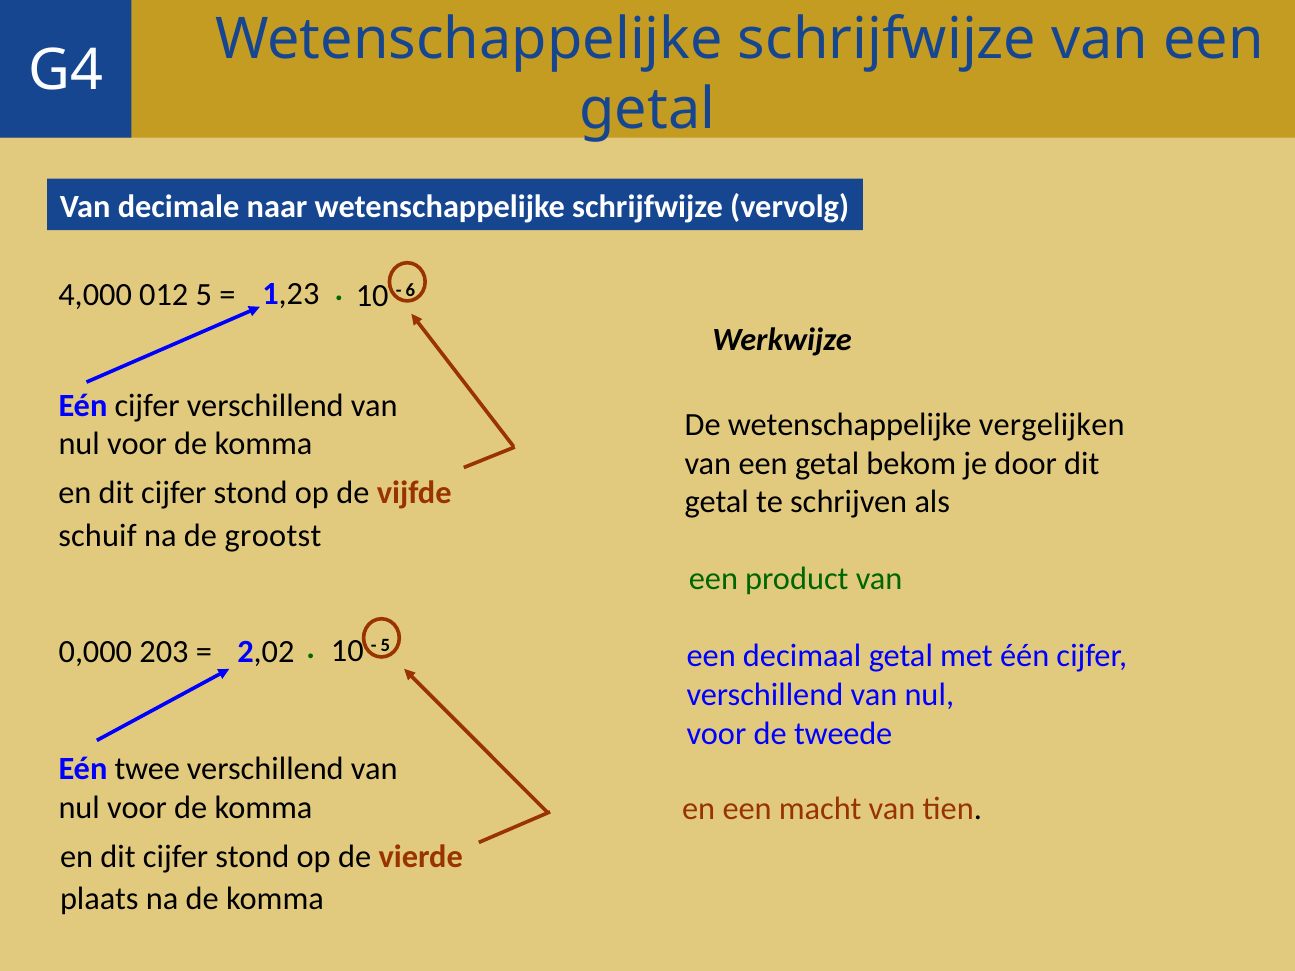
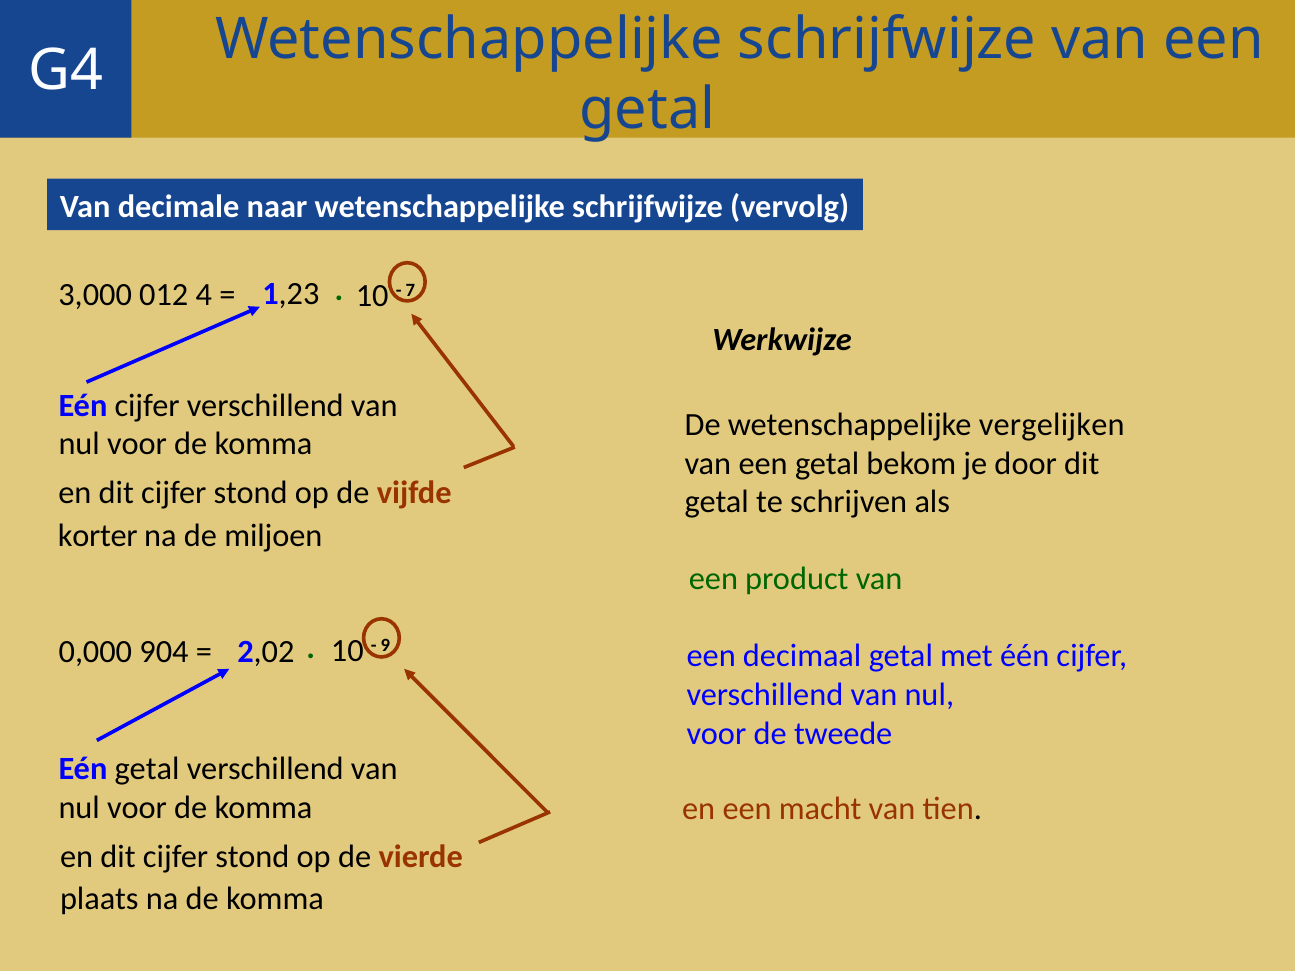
4,000: 4,000 -> 3,000
012 5: 5 -> 4
6: 6 -> 7
schuif: schuif -> korter
grootst: grootst -> miljoen
5 at (385, 645): 5 -> 9
203: 203 -> 904
Eén twee: twee -> getal
